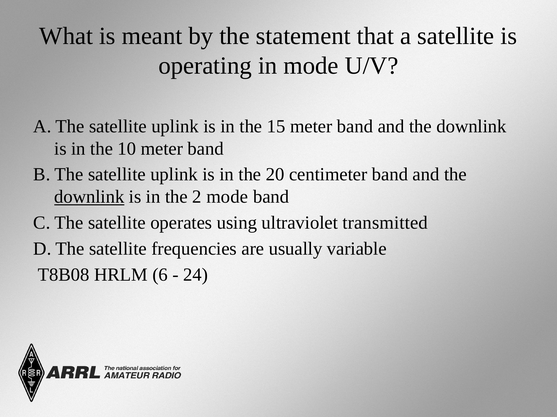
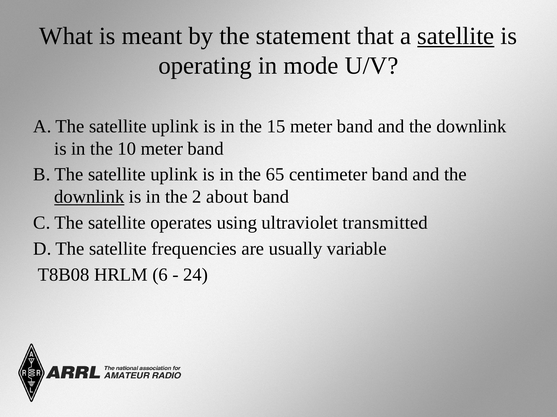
satellite at (456, 36) underline: none -> present
20: 20 -> 65
2 mode: mode -> about
